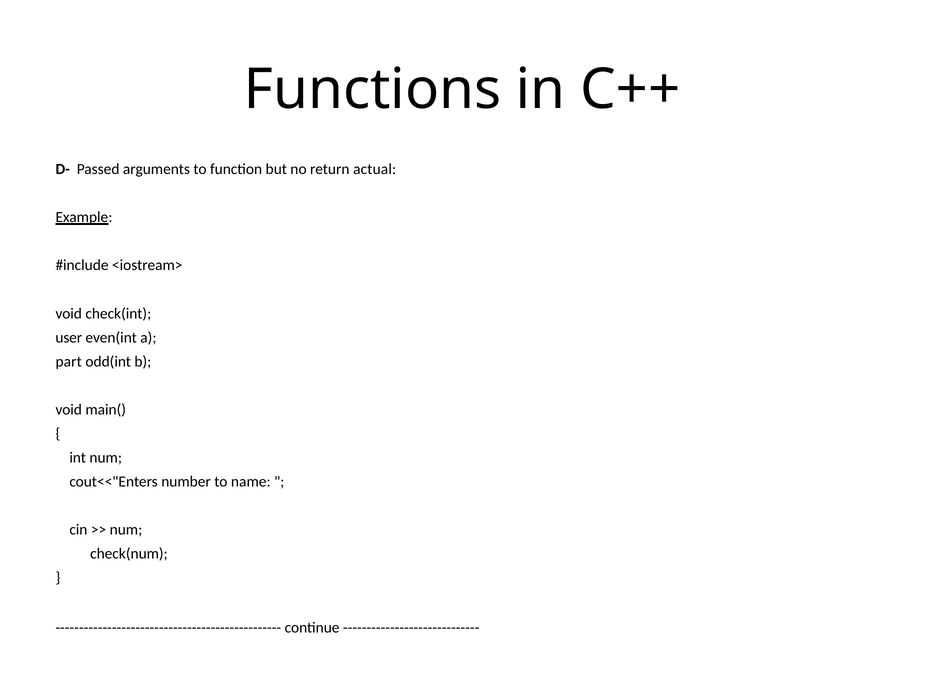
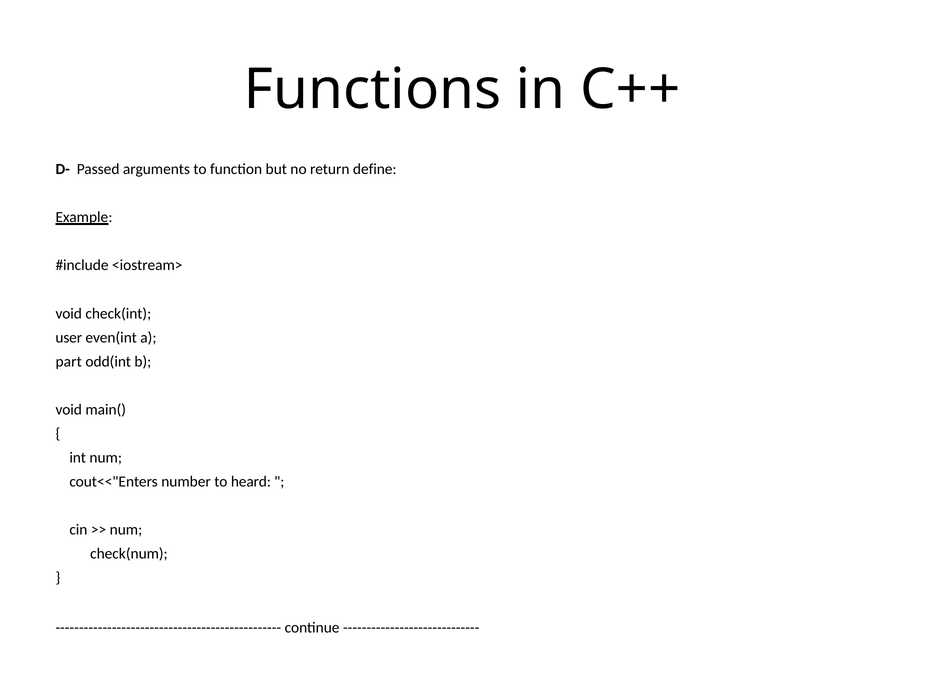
actual: actual -> define
name: name -> heard
